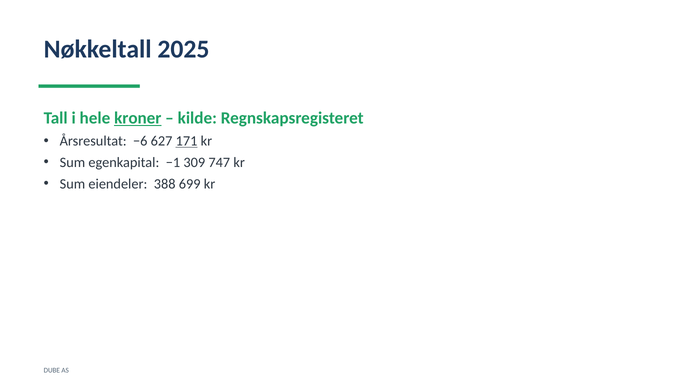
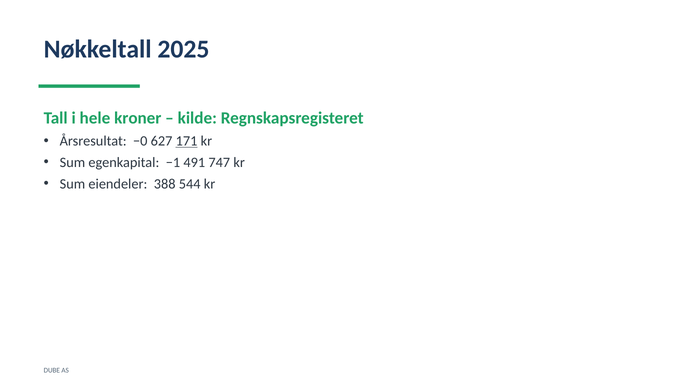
kroner underline: present -> none
−6: −6 -> −0
309: 309 -> 491
699: 699 -> 544
